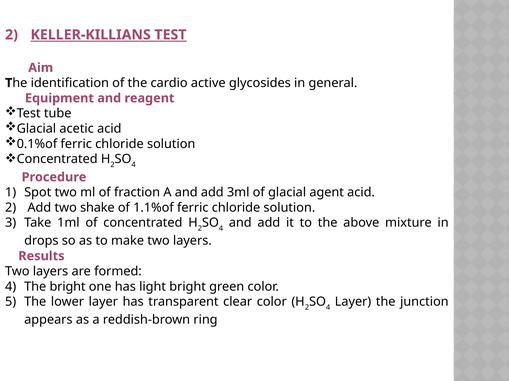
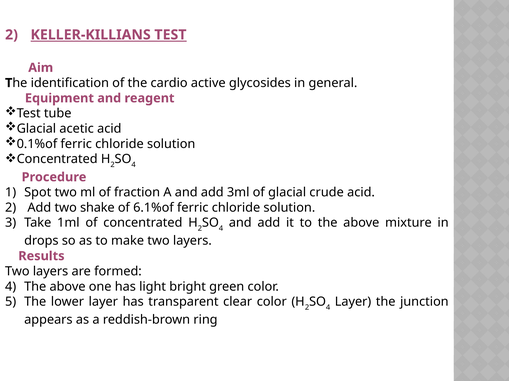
agent: agent -> crude
1.1%of: 1.1%of -> 6.1%of
bright at (68, 287): bright -> above
